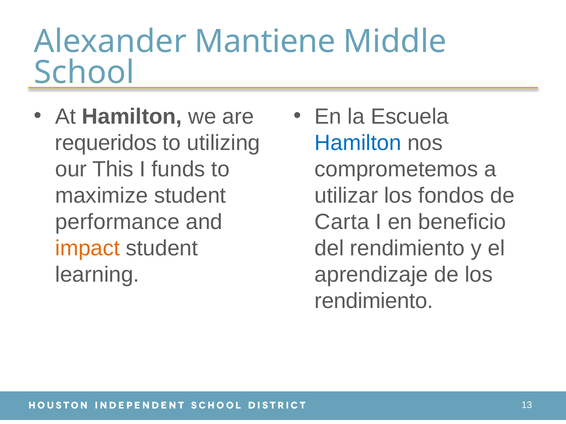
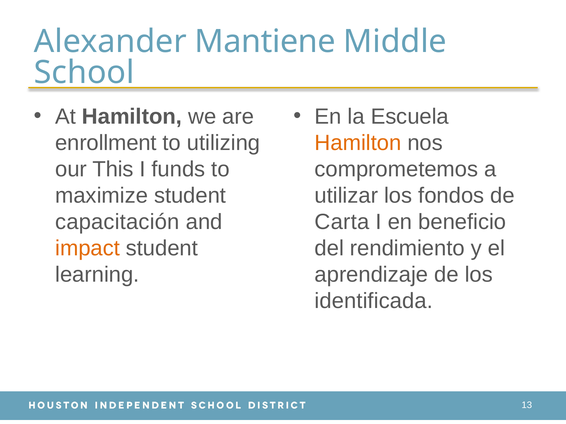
requeridos: requeridos -> enrollment
Hamilton at (358, 143) colour: blue -> orange
performance: performance -> capacitación
rendimiento at (374, 301): rendimiento -> identificada
